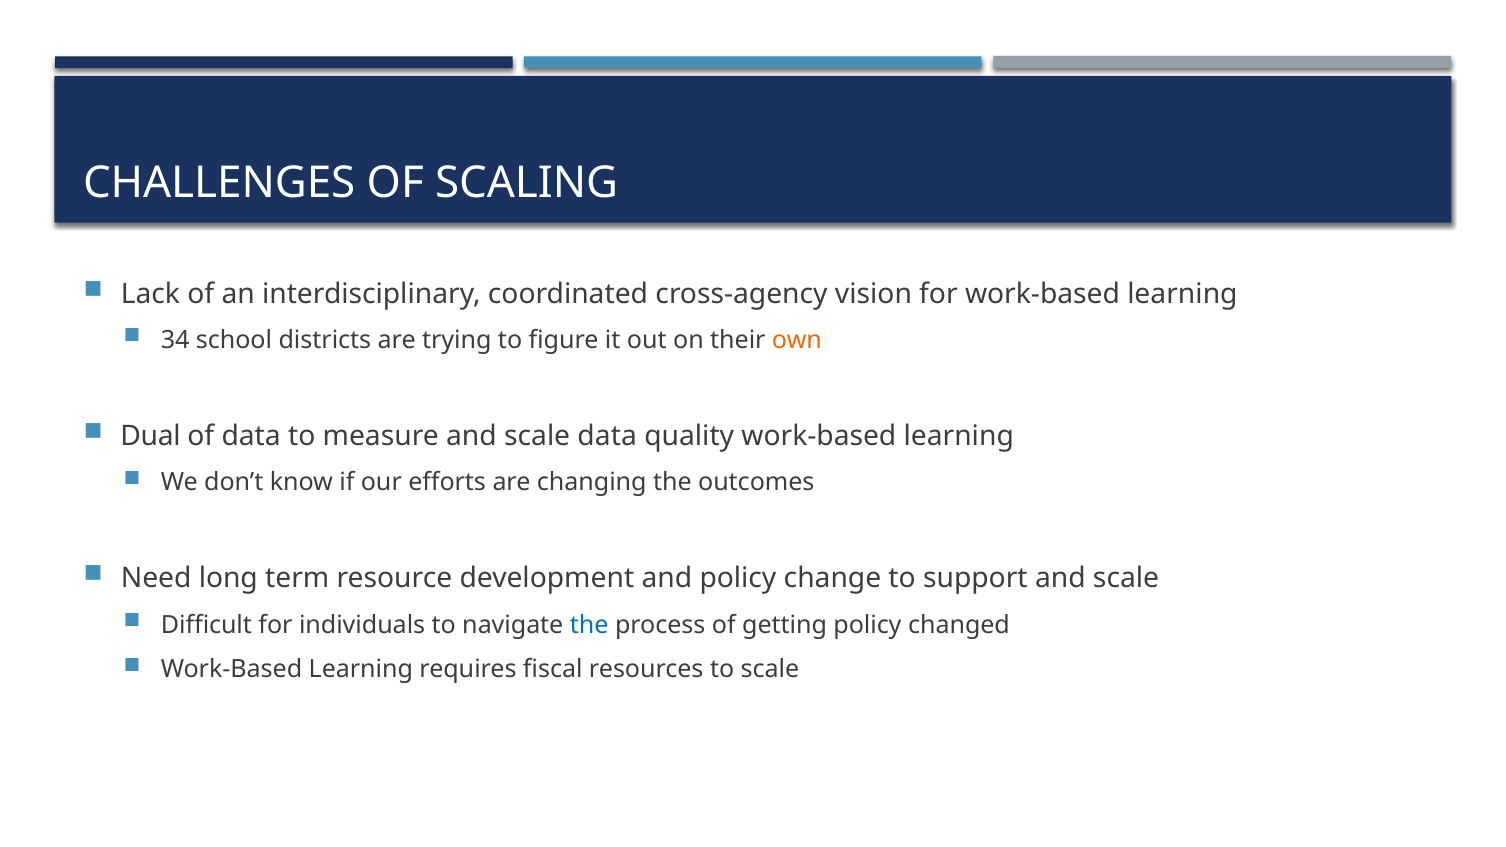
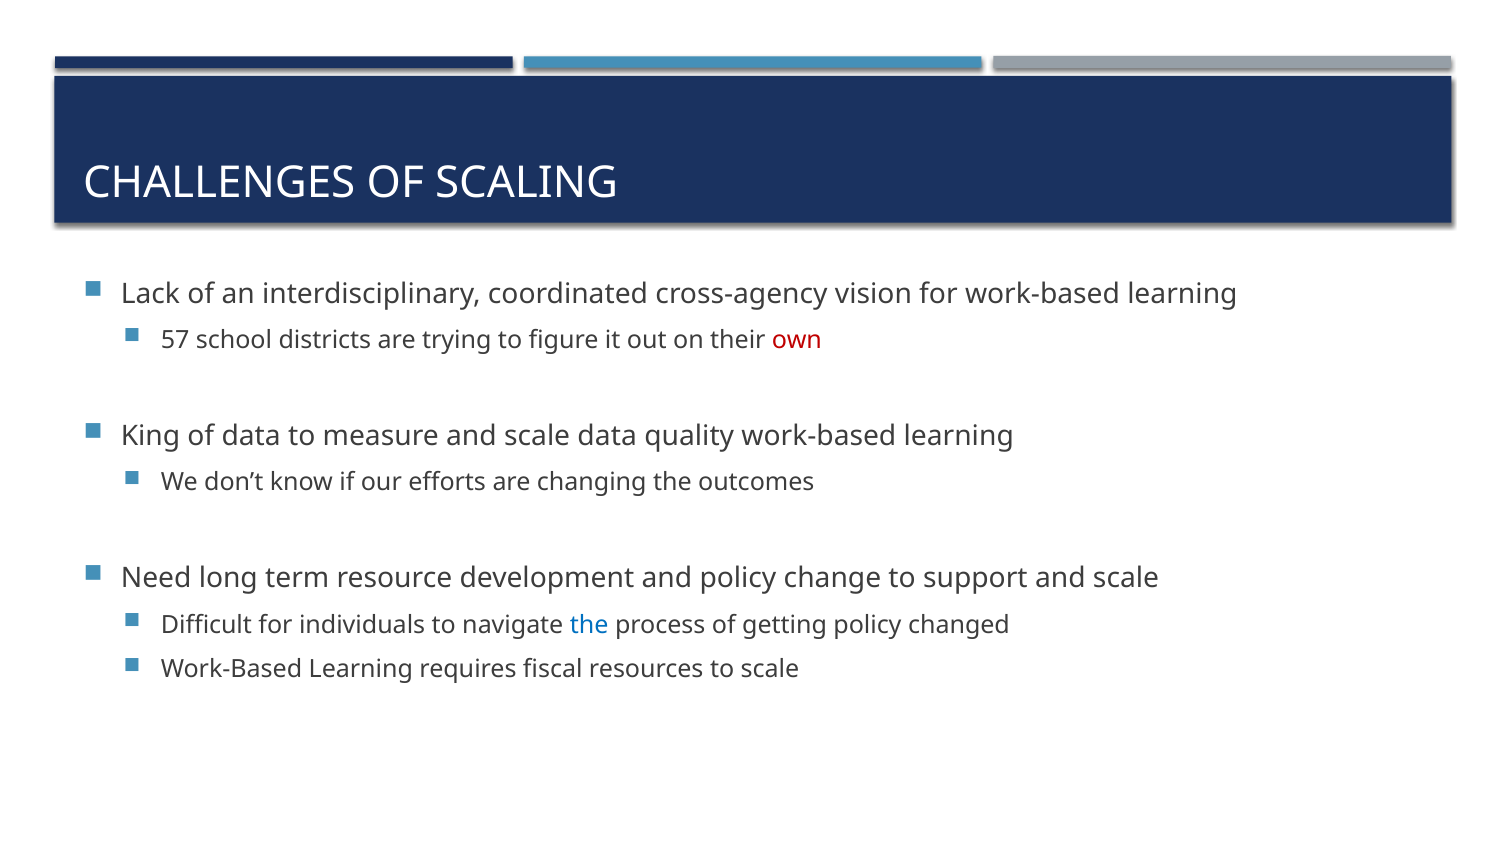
34: 34 -> 57
own colour: orange -> red
Dual: Dual -> King
